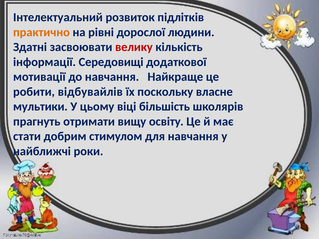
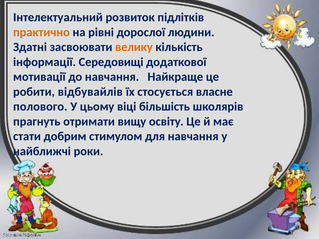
велику colour: red -> orange
поскольку: поскольку -> стосується
мультики: мультики -> полового
